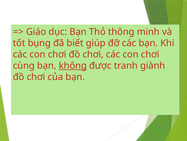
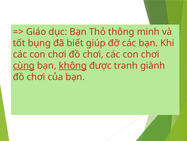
cùng underline: none -> present
